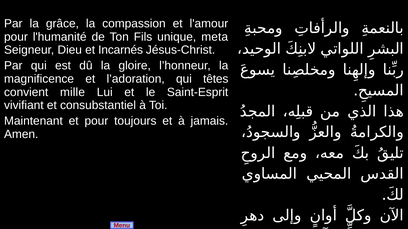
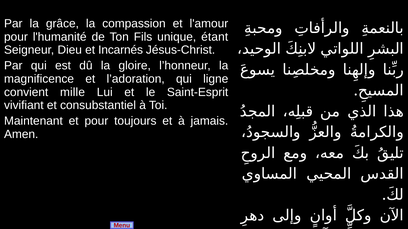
meta: meta -> étant
têtes: têtes -> ligne
